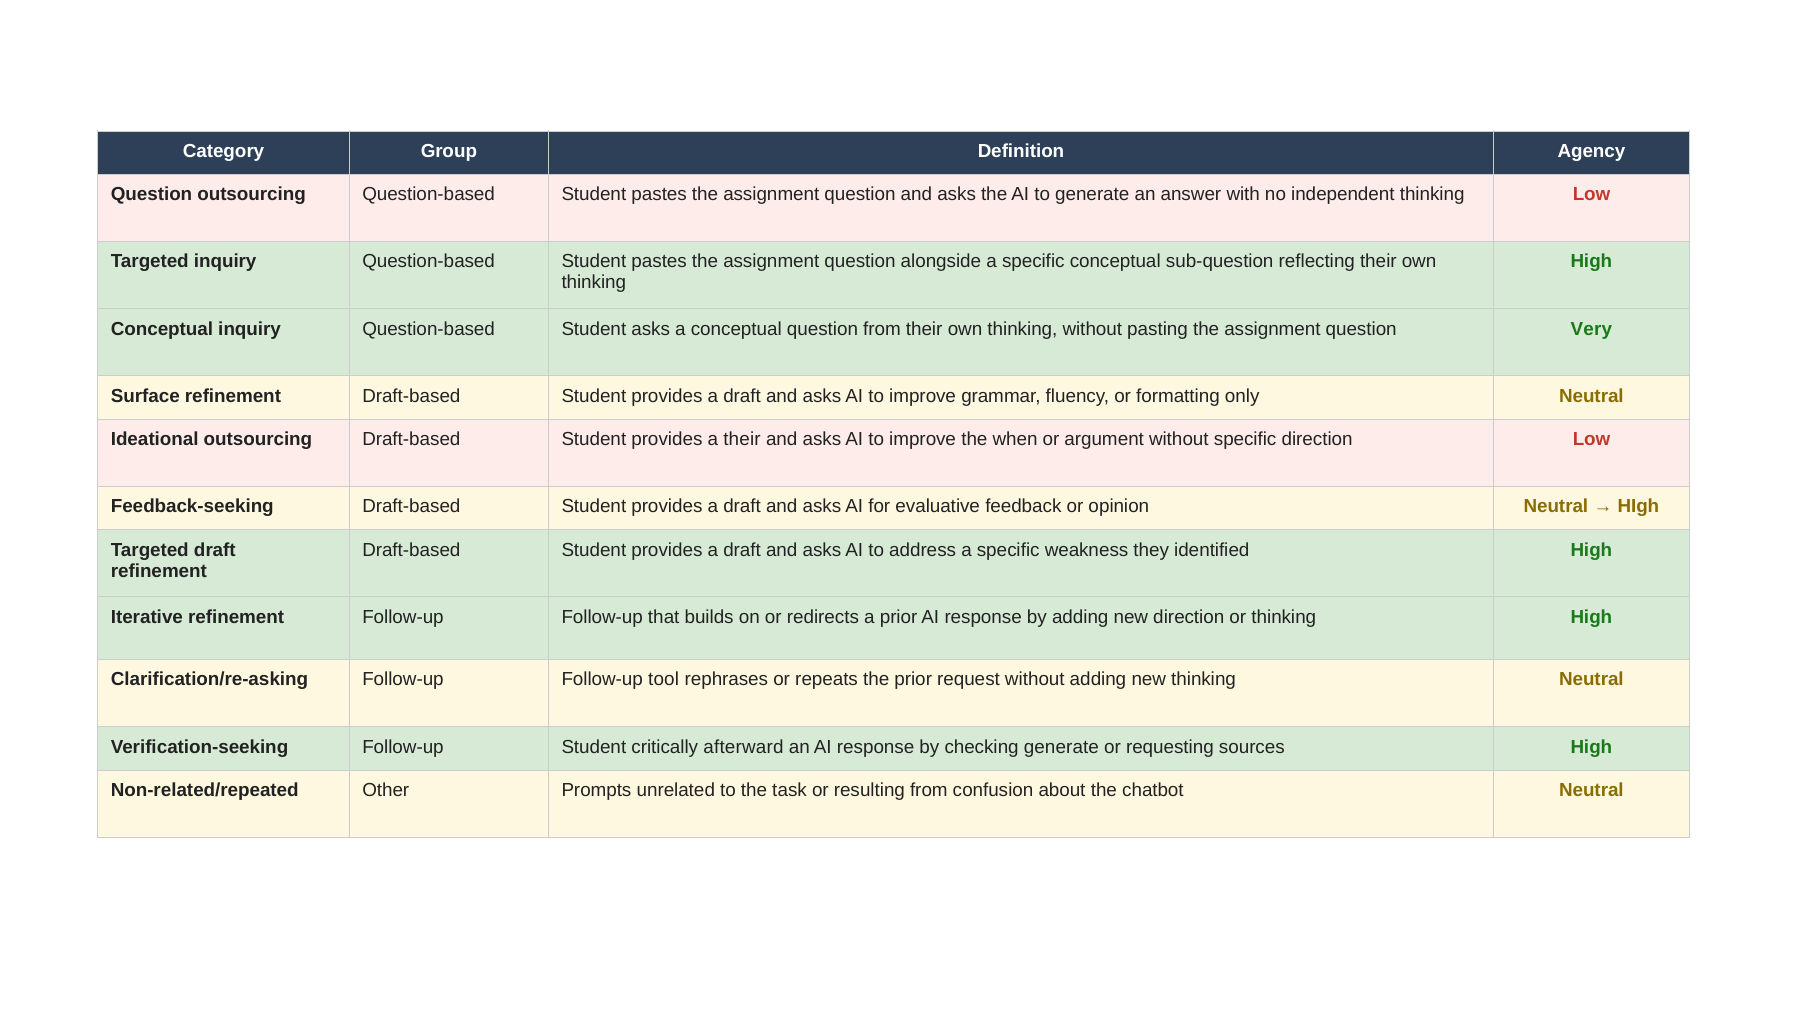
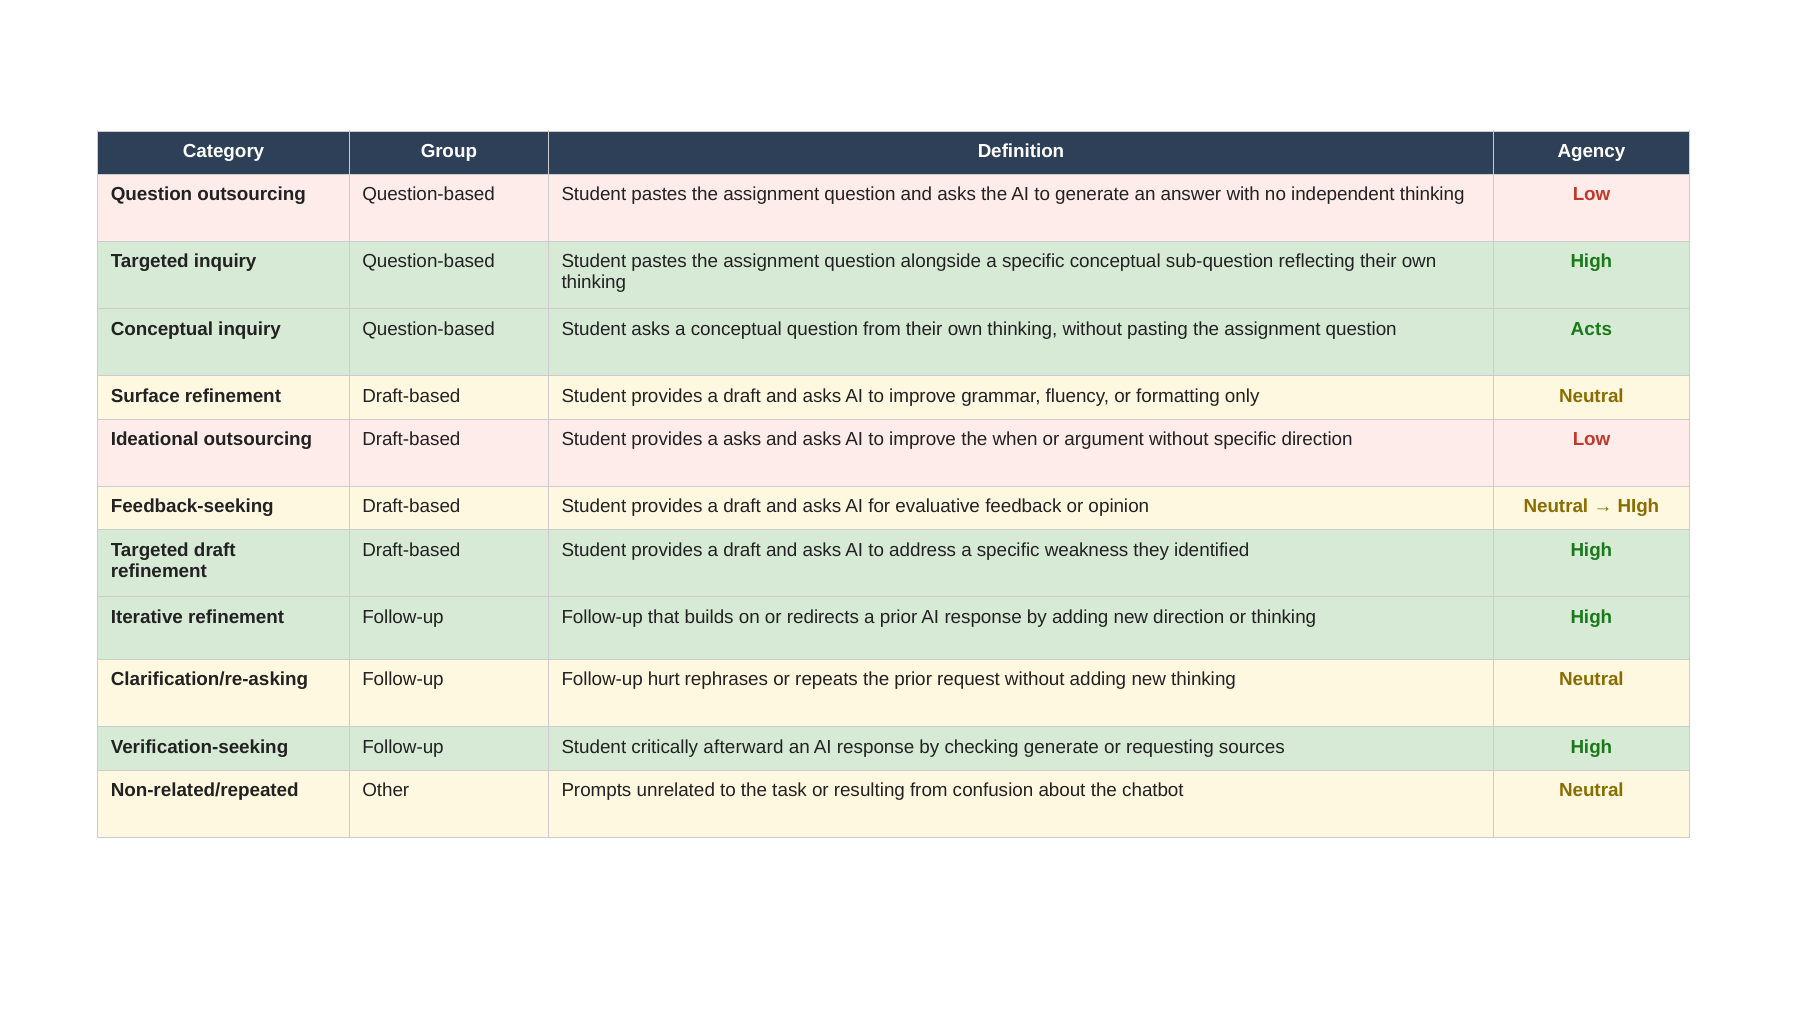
Very: Very -> Acts
a their: their -> asks
tool: tool -> hurt
